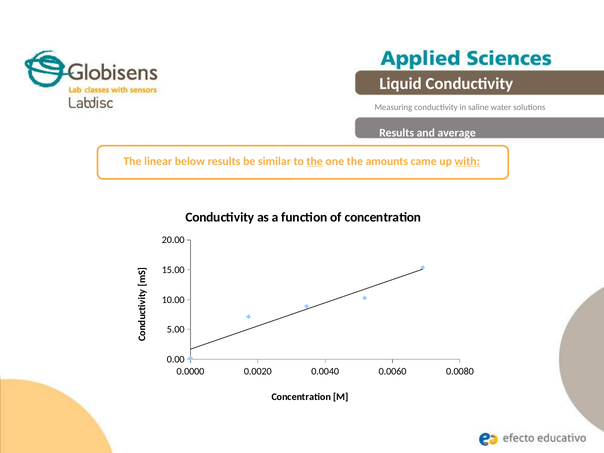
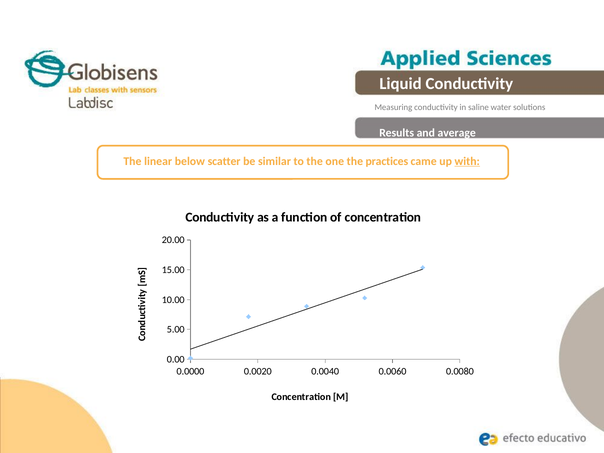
below results: results -> scatter
the at (315, 161) underline: present -> none
amounts: amounts -> practices
